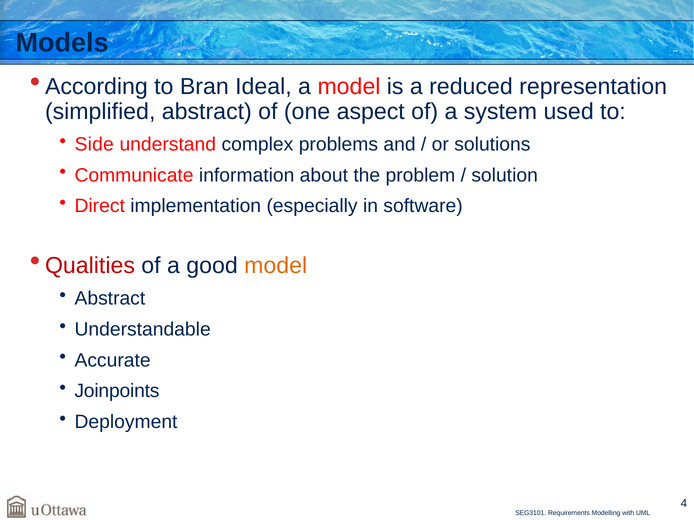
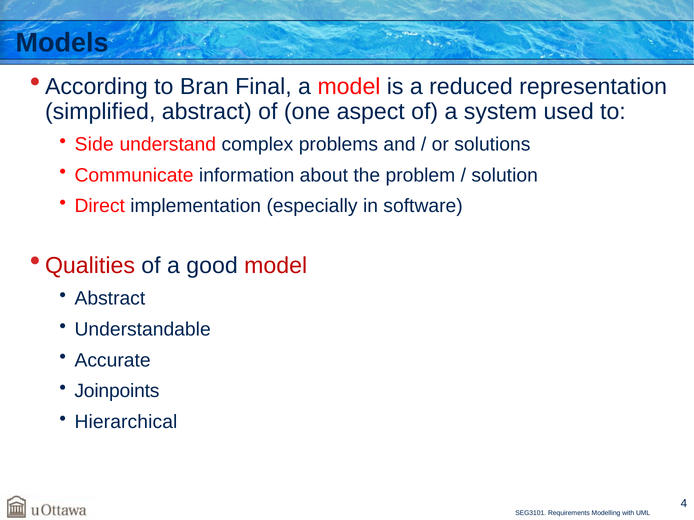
Ideal: Ideal -> Final
model at (276, 266) colour: orange -> red
Deployment: Deployment -> Hierarchical
